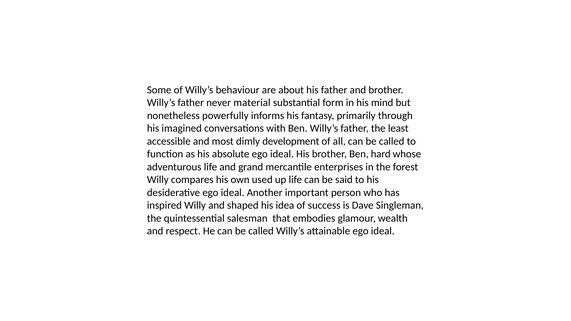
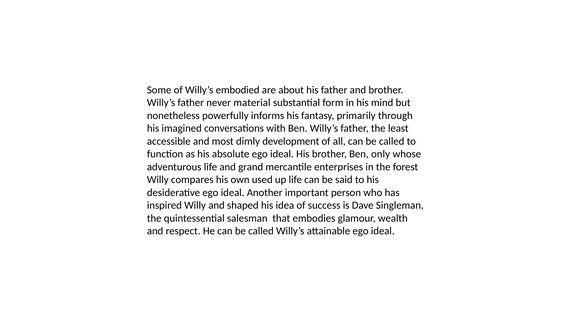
behaviour: behaviour -> embodied
hard: hard -> only
